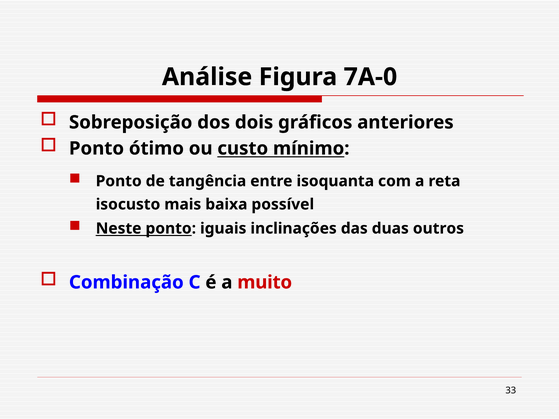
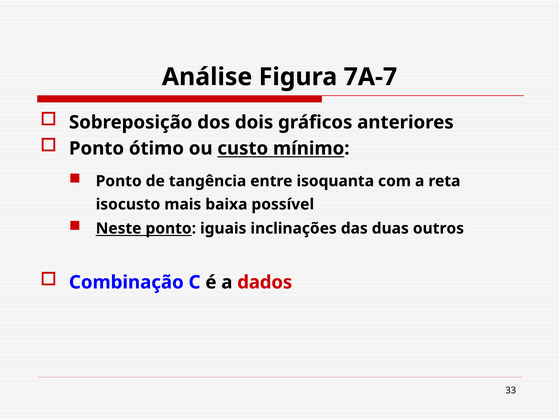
7A-0: 7A-0 -> 7A-7
muito: muito -> dados
